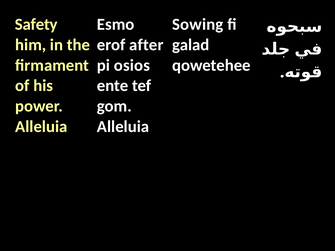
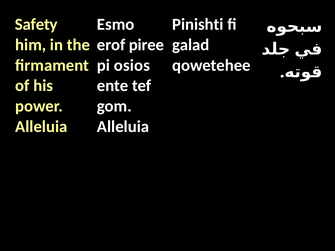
Sowing: Sowing -> Pinishti
after: after -> piree
